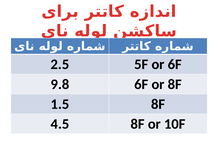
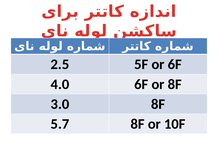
9.8: 9.8 -> 4.0
1.5: 1.5 -> 3.0
4.5: 4.5 -> 5.7
